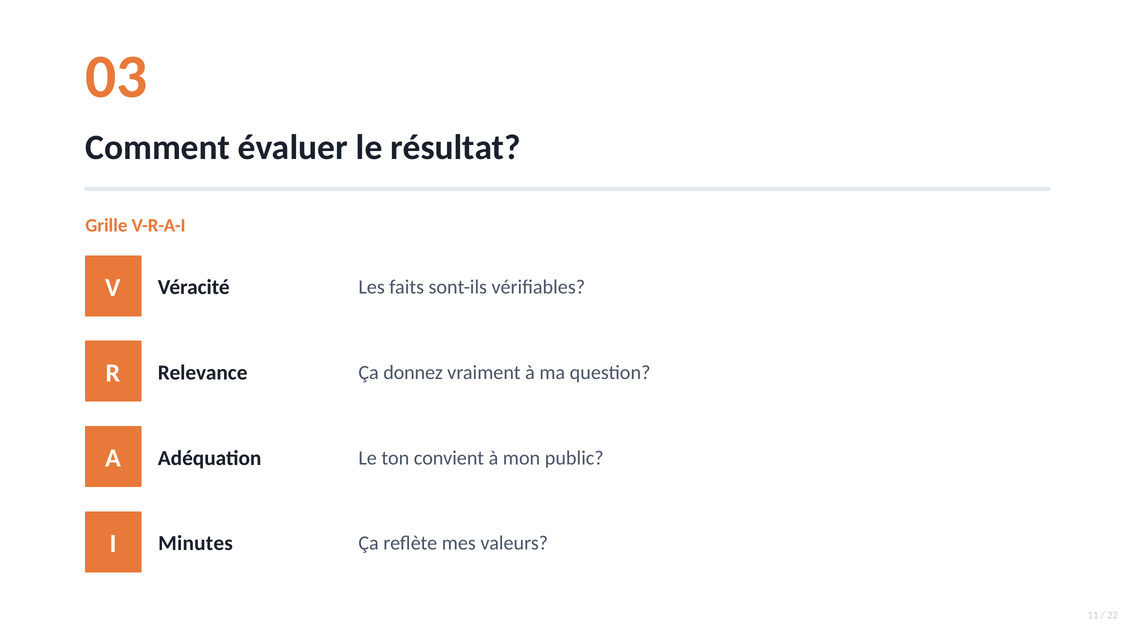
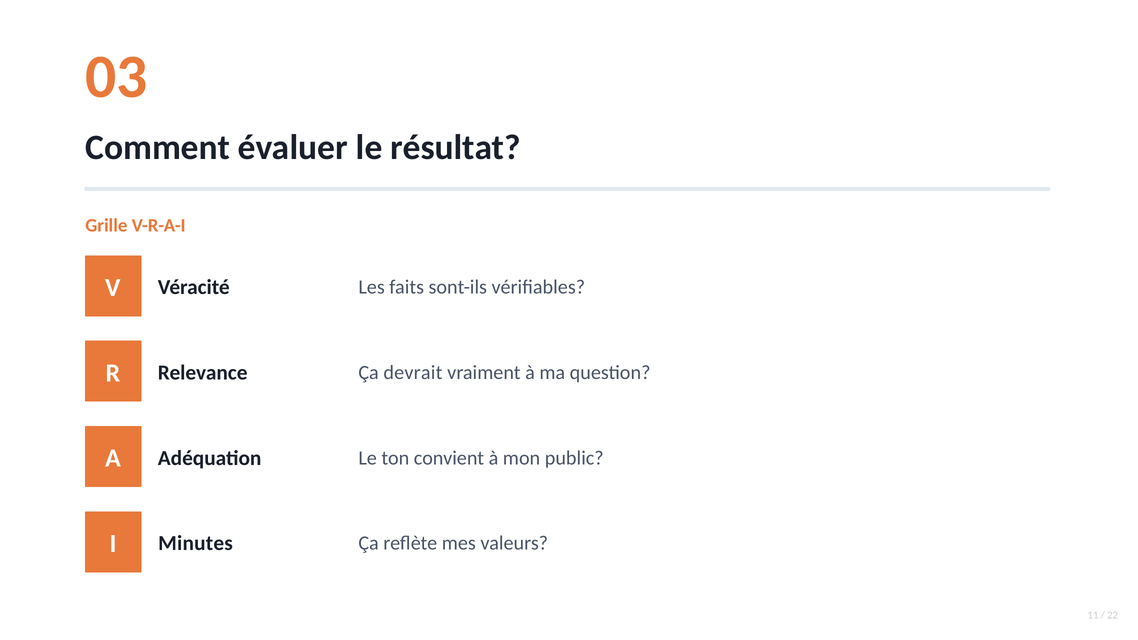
donnez: donnez -> devrait
